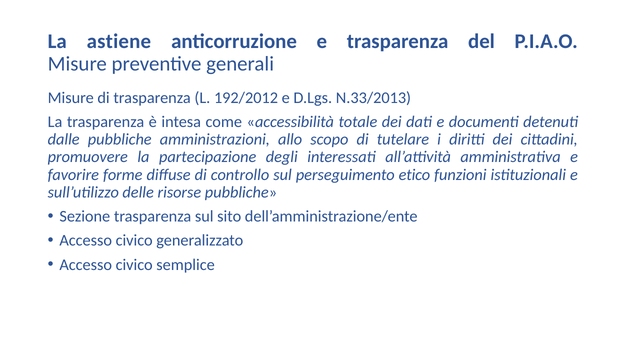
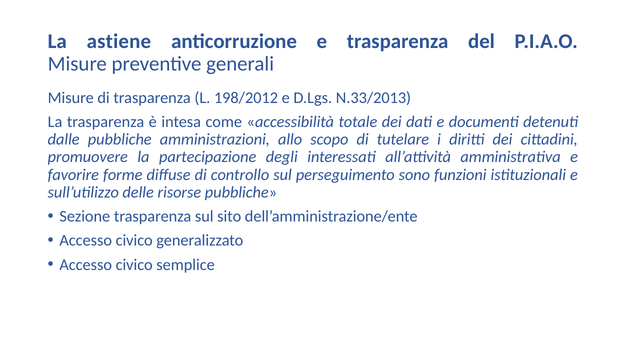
192/2012: 192/2012 -> 198/2012
etico: etico -> sono
